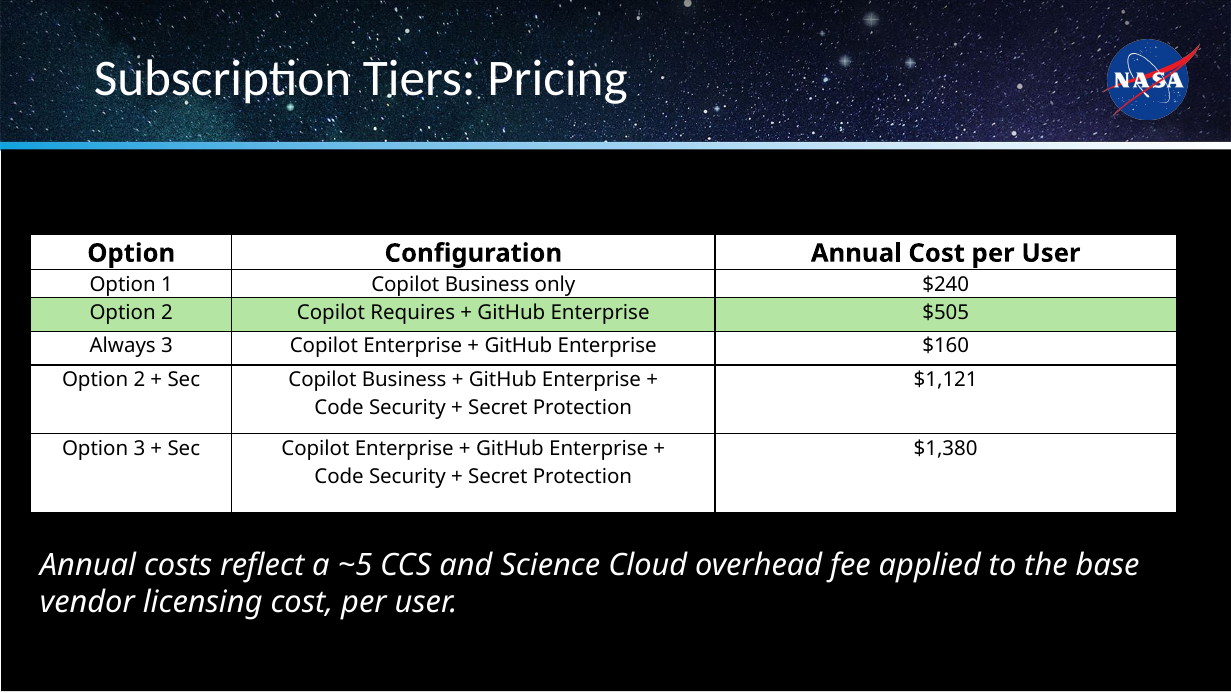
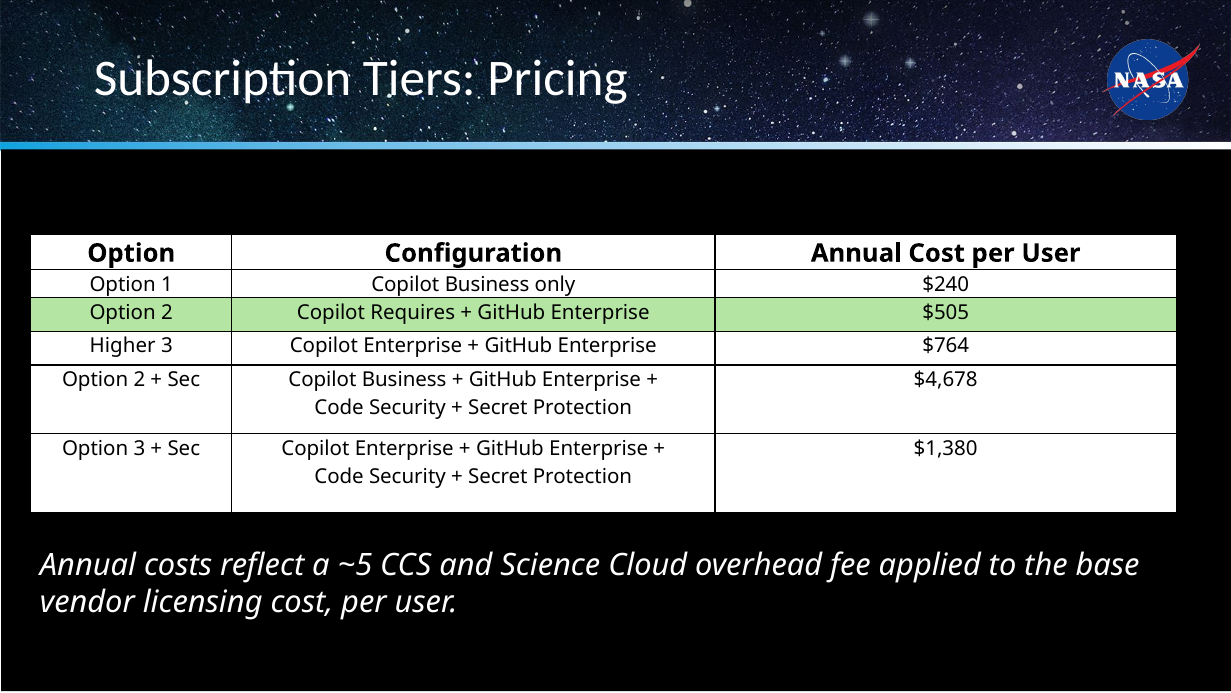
Always: Always -> Higher
$160: $160 -> $764
$1,121: $1,121 -> $4,678
